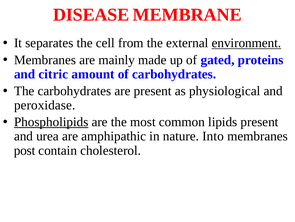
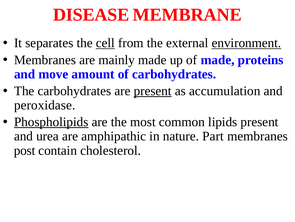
cell underline: none -> present
of gated: gated -> made
citric: citric -> move
present at (153, 91) underline: none -> present
physiological: physiological -> accumulation
Into: Into -> Part
